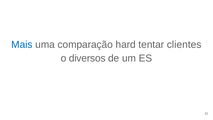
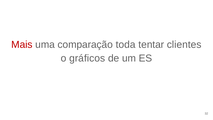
Mais colour: blue -> red
hard: hard -> toda
diversos: diversos -> gráficos
